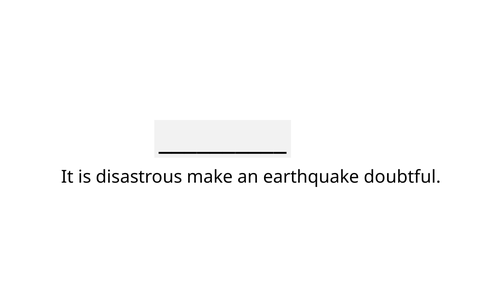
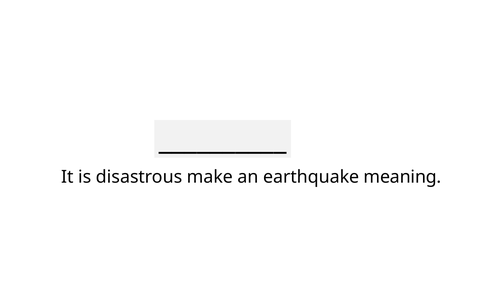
doubtful: doubtful -> meaning
